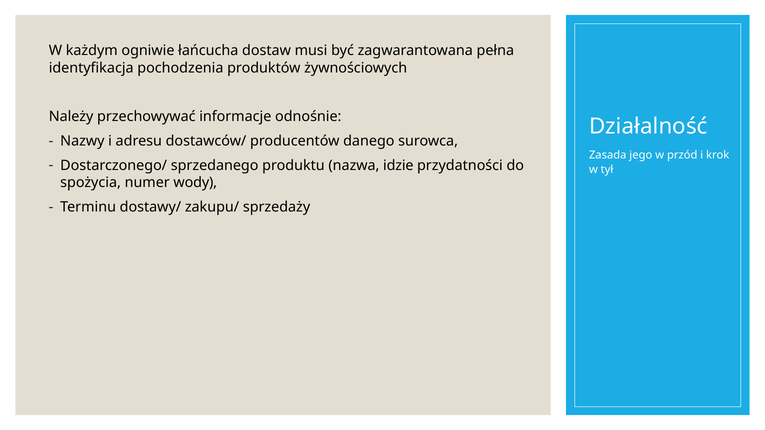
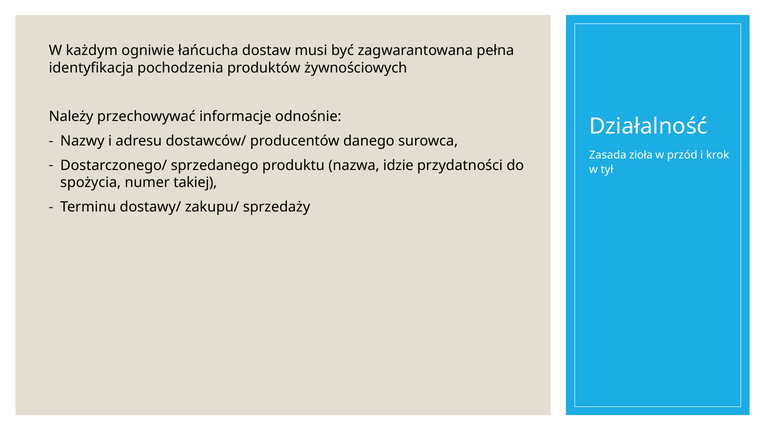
jego: jego -> zioła
wody: wody -> takiej
